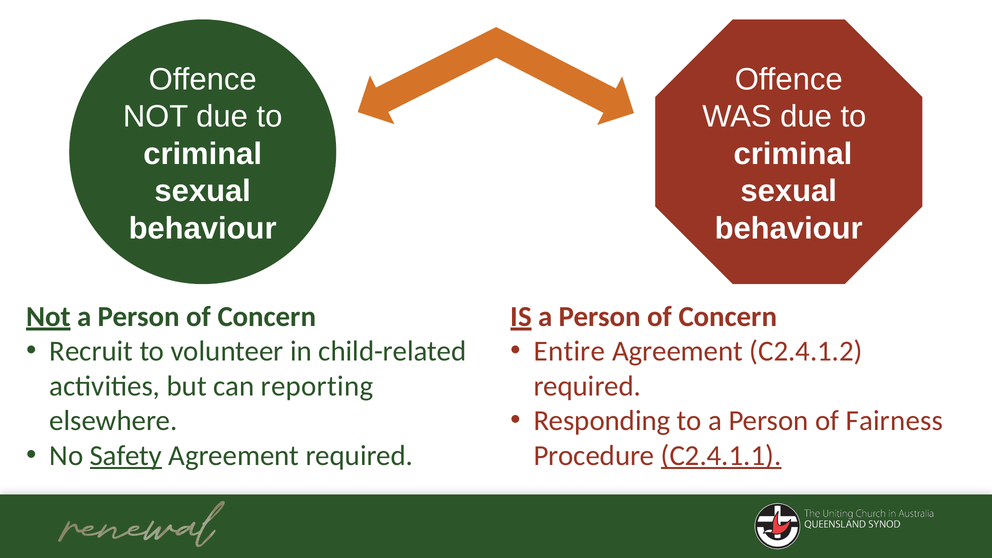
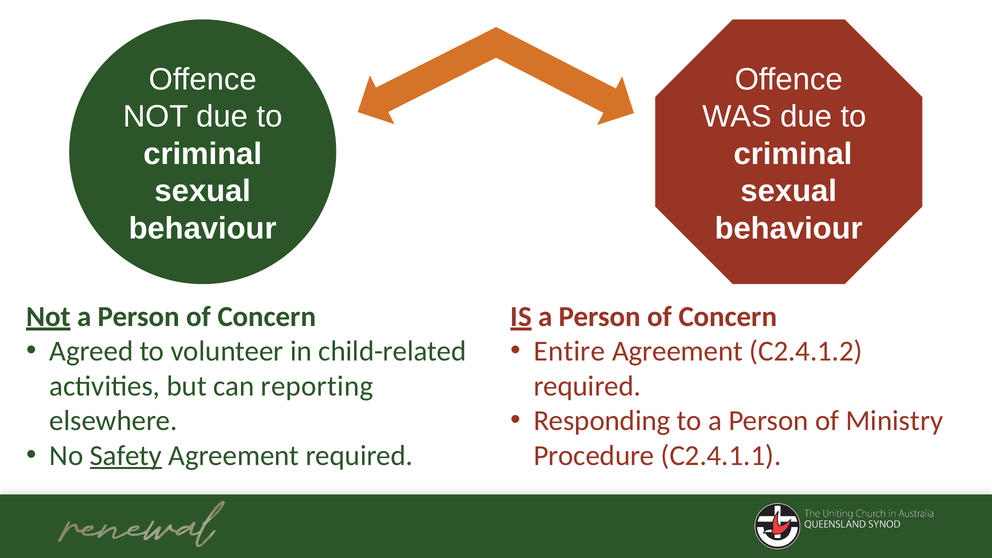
Recruit: Recruit -> Agreed
Fairness: Fairness -> Ministry
C2.4.1.1 underline: present -> none
